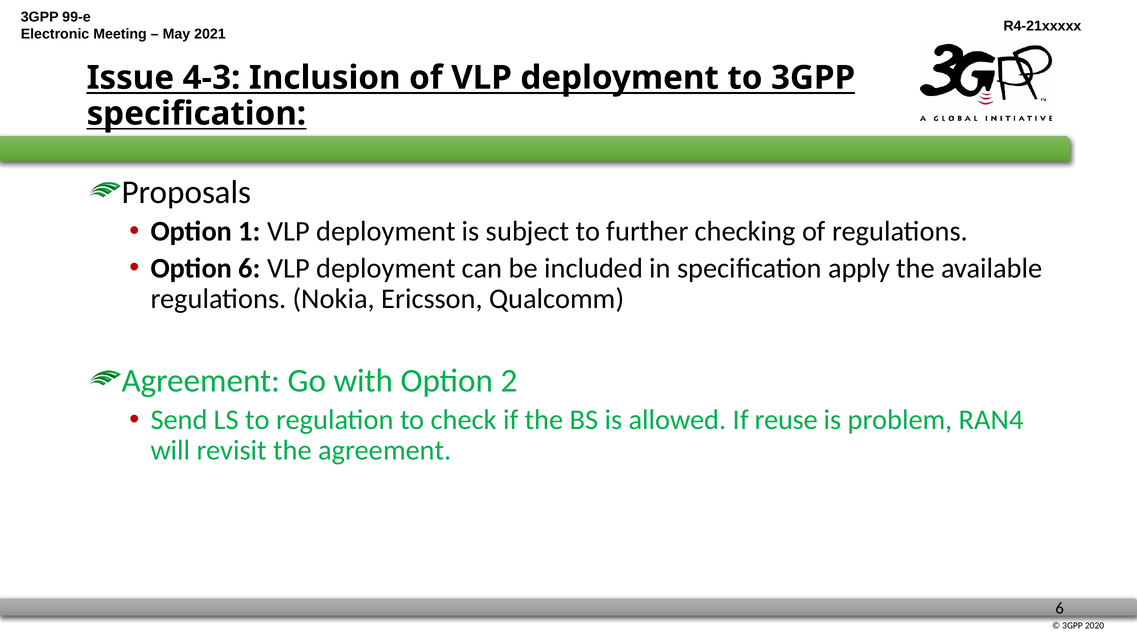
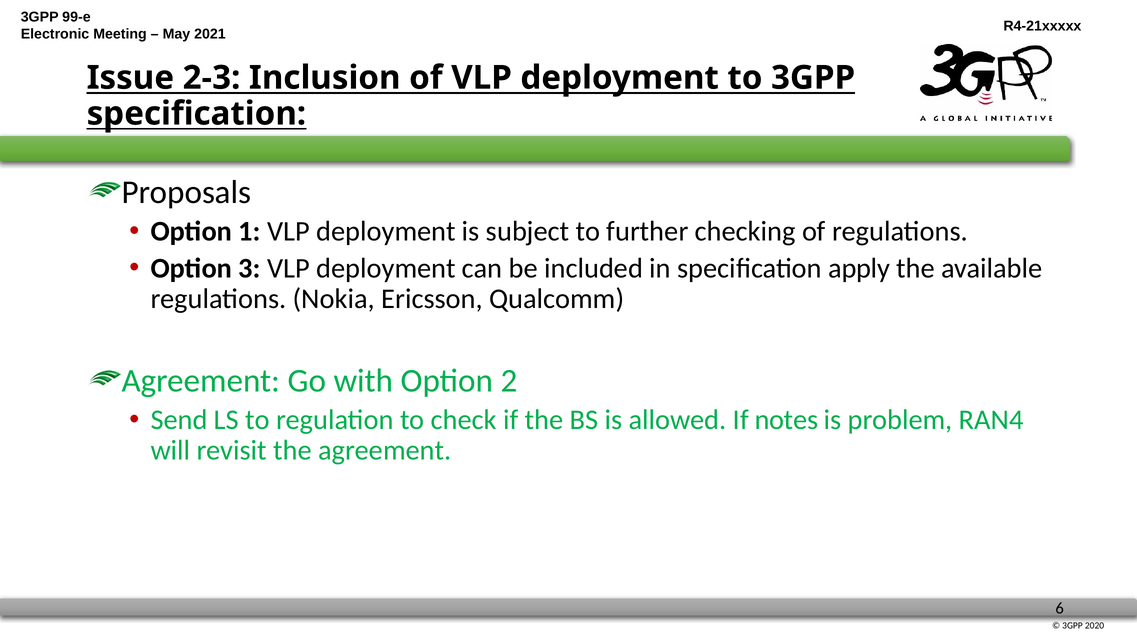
4-3: 4-3 -> 2-3
Option 6: 6 -> 3
reuse: reuse -> notes
